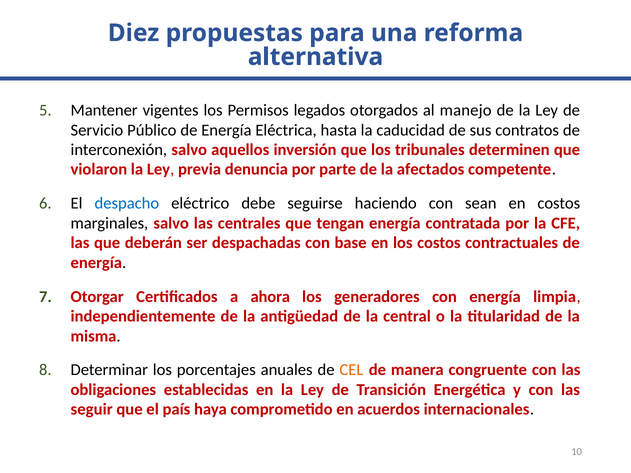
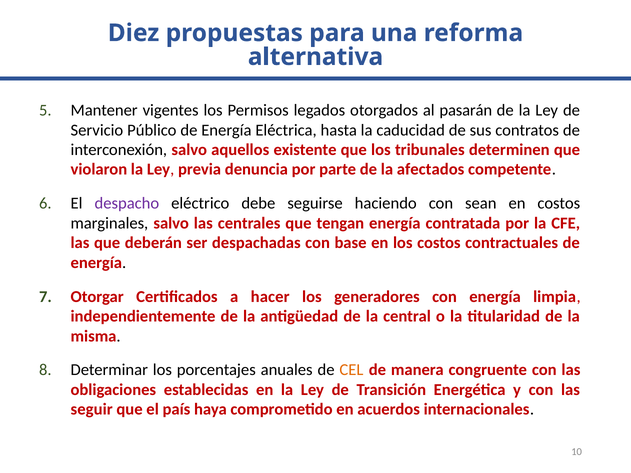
manejo: manejo -> pasarán
inversión: inversión -> existente
despacho colour: blue -> purple
ahora: ahora -> hacer
